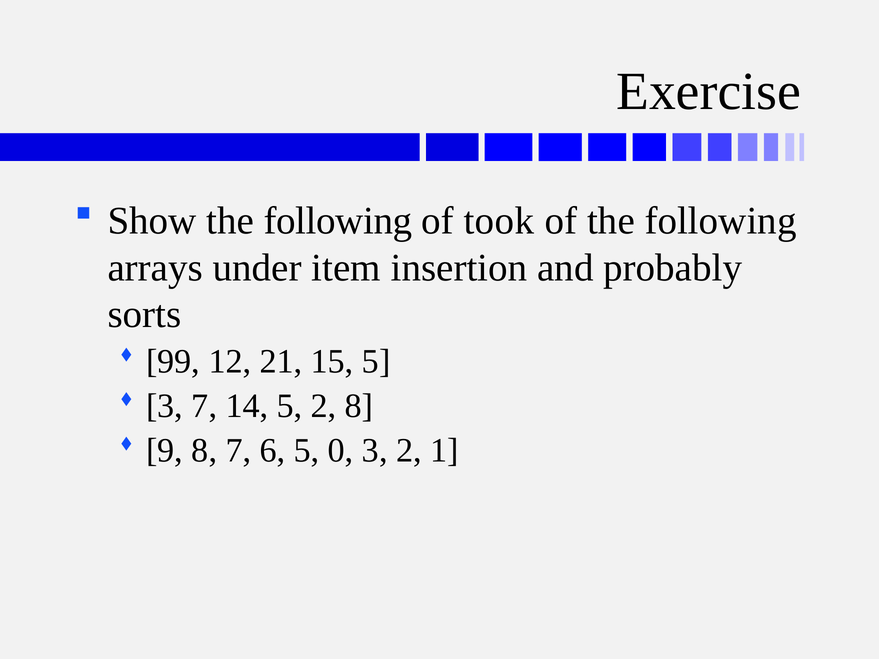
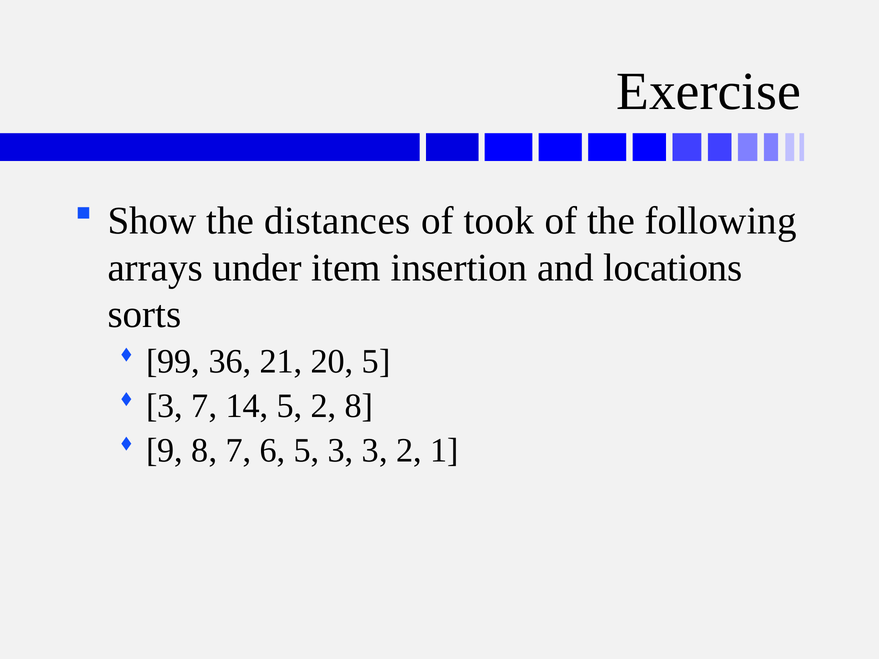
Show the following: following -> distances
probably: probably -> locations
12: 12 -> 36
15: 15 -> 20
5 0: 0 -> 3
